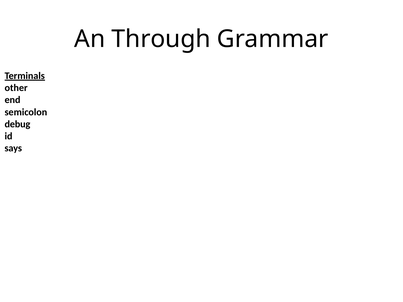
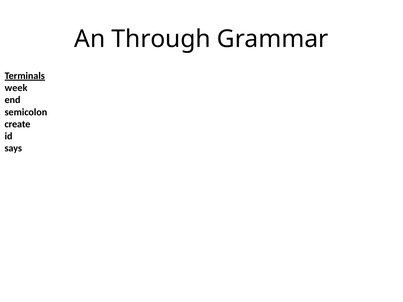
other: other -> week
debug: debug -> create
